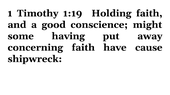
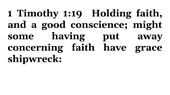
cause: cause -> grace
